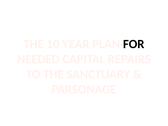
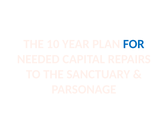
FOR colour: black -> blue
